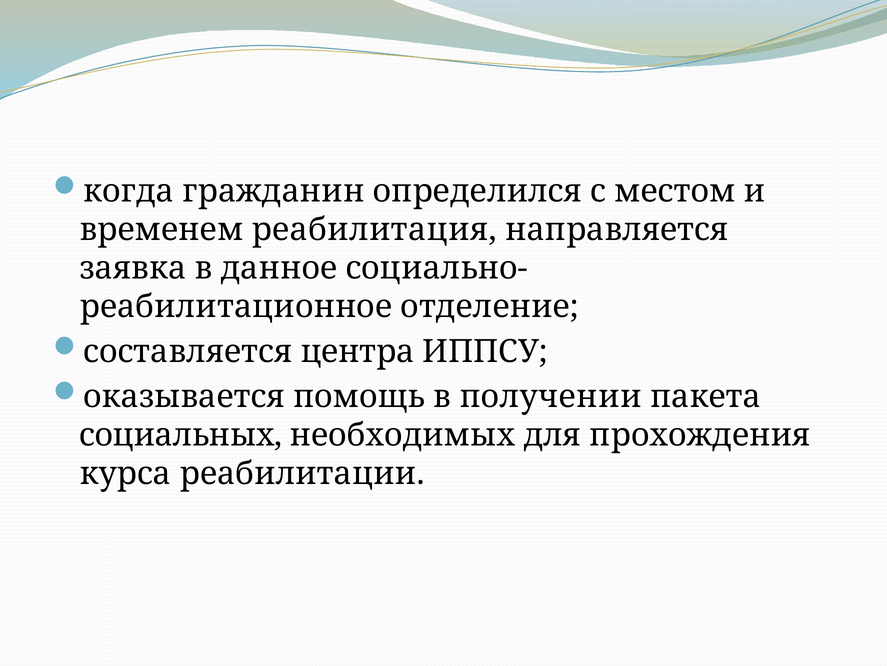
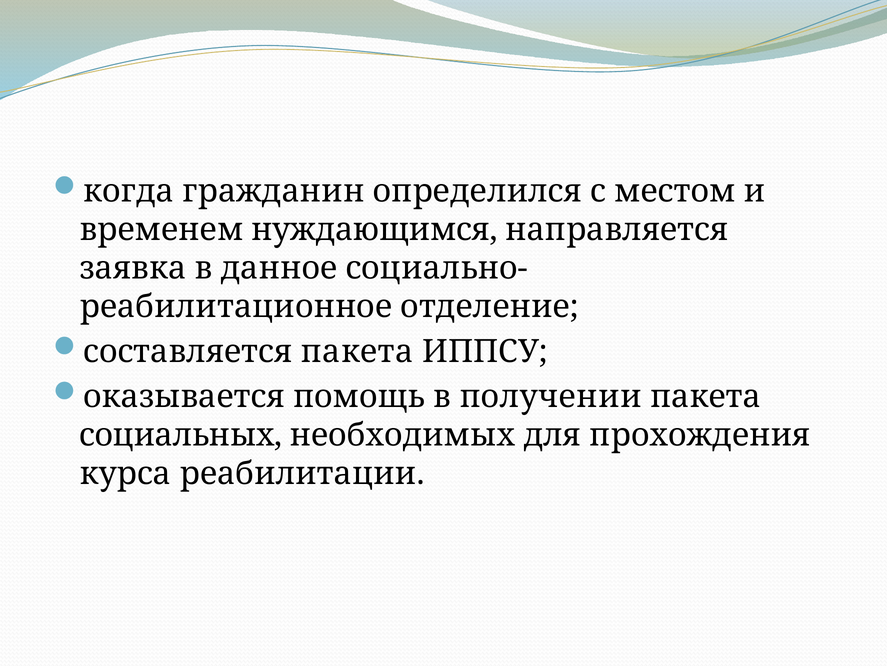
реабилитация: реабилитация -> нуждающимся
составляется центра: центра -> пакета
